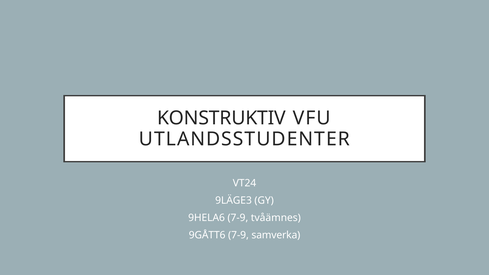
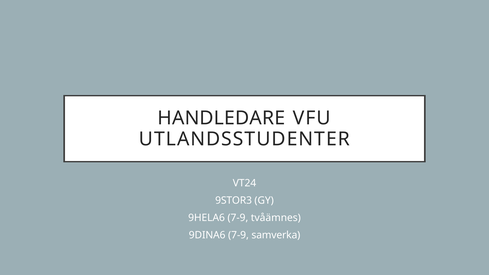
KONSTRUKTIV: KONSTRUKTIV -> HANDLEDARE
9LÄGE3: 9LÄGE3 -> 9STOR3
9GÅTT6: 9GÅTT6 -> 9DINA6
